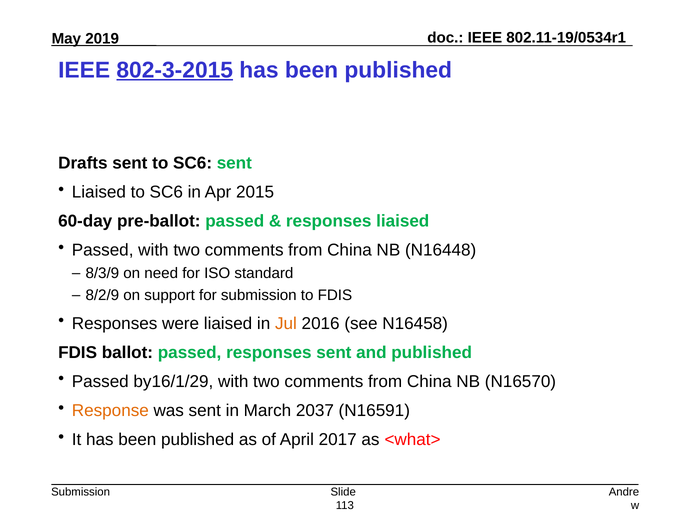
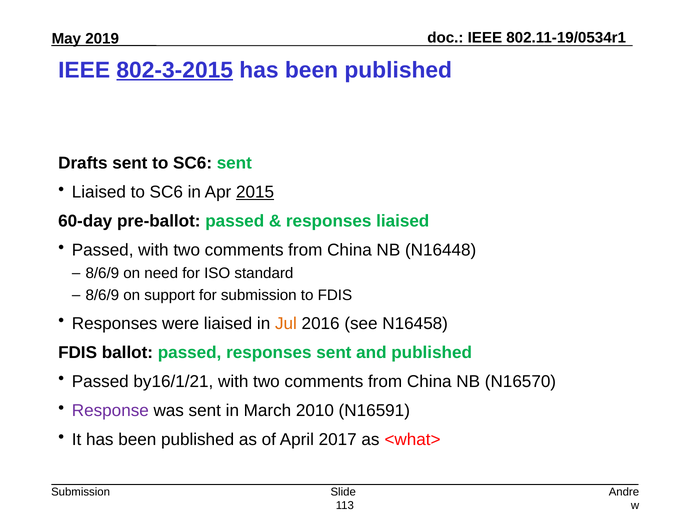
2015 underline: none -> present
8/3/9 at (102, 273): 8/3/9 -> 8/6/9
8/2/9 at (102, 295): 8/2/9 -> 8/6/9
by16/1/29: by16/1/29 -> by16/1/21
Response colour: orange -> purple
2037: 2037 -> 2010
